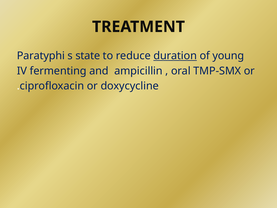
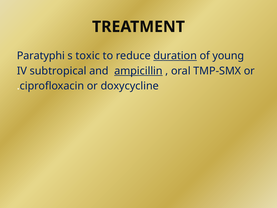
state: state -> toxic
fermenting: fermenting -> subtropical
ampicillin underline: none -> present
